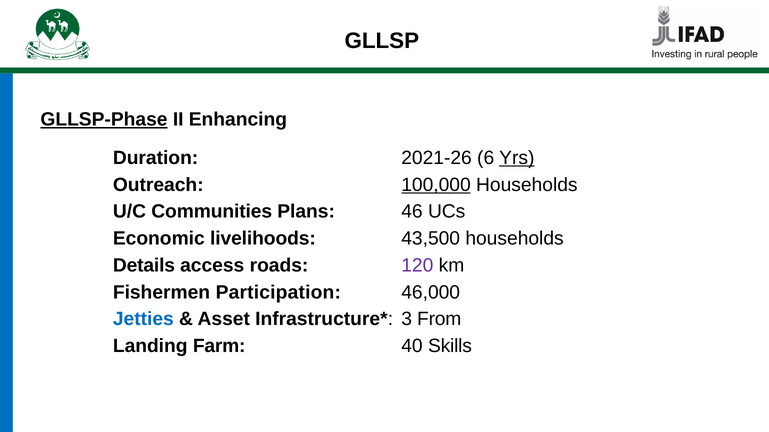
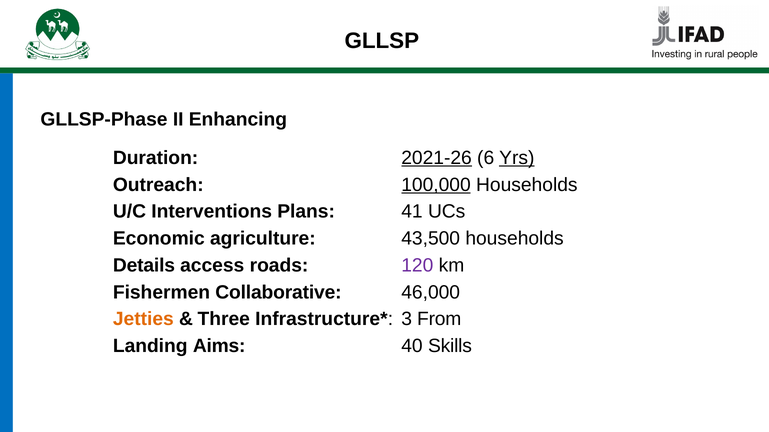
GLLSP-Phase underline: present -> none
2021-26 underline: none -> present
Communities: Communities -> Interventions
46: 46 -> 41
livelihoods: livelihoods -> agriculture
Participation: Participation -> Collaborative
Jetties colour: blue -> orange
Asset: Asset -> Three
Farm: Farm -> Aims
